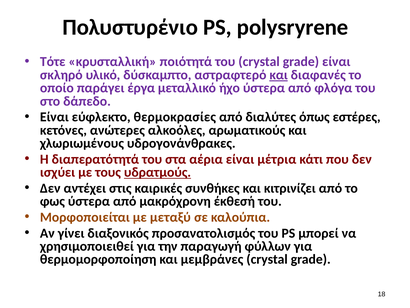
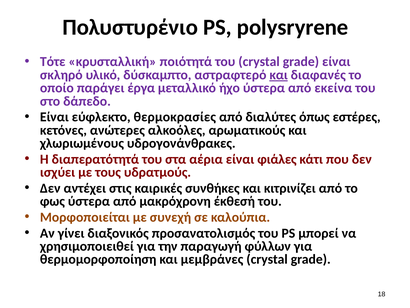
φλόγα: φλόγα -> εκείνα
μέτρια: μέτρια -> φιάλες
υδρατμούς underline: present -> none
μεταξύ: μεταξύ -> συνεχή
